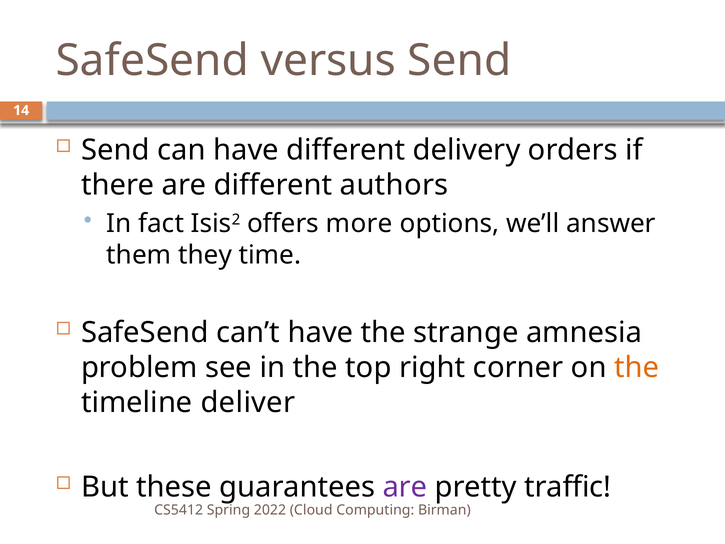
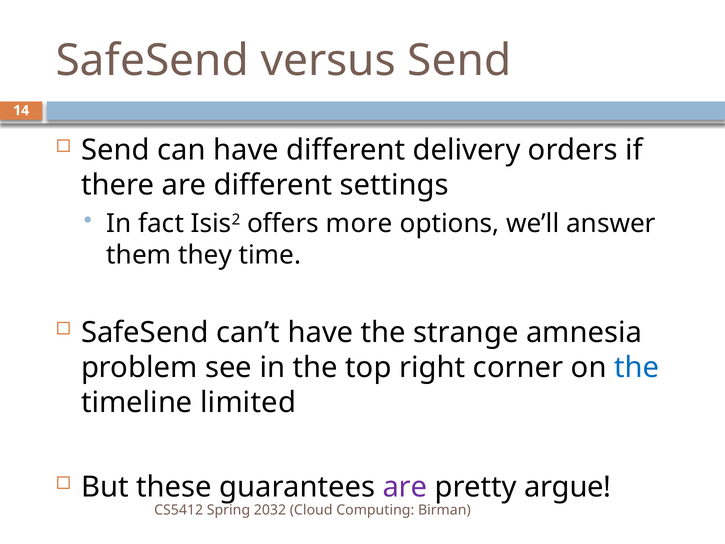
authors: authors -> settings
the at (637, 367) colour: orange -> blue
deliver: deliver -> limited
traffic: traffic -> argue
2022: 2022 -> 2032
